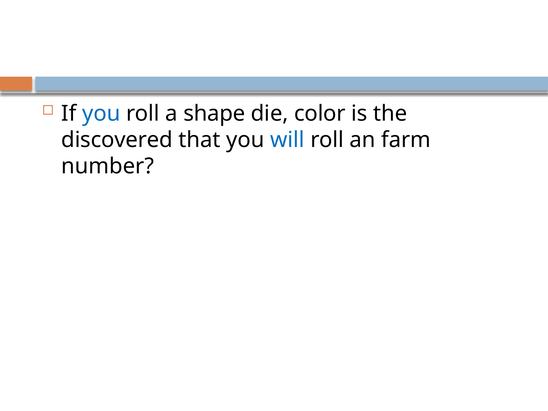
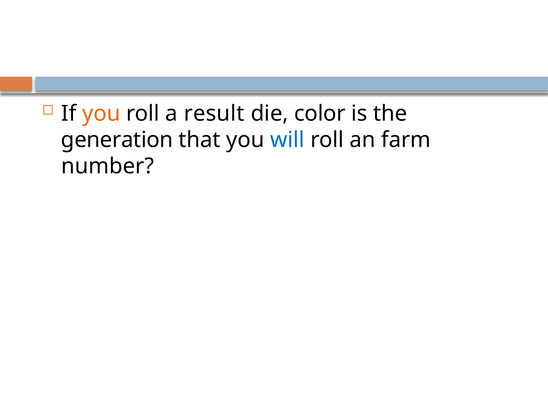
you at (101, 113) colour: blue -> orange
shape: shape -> result
discovered: discovered -> generation
